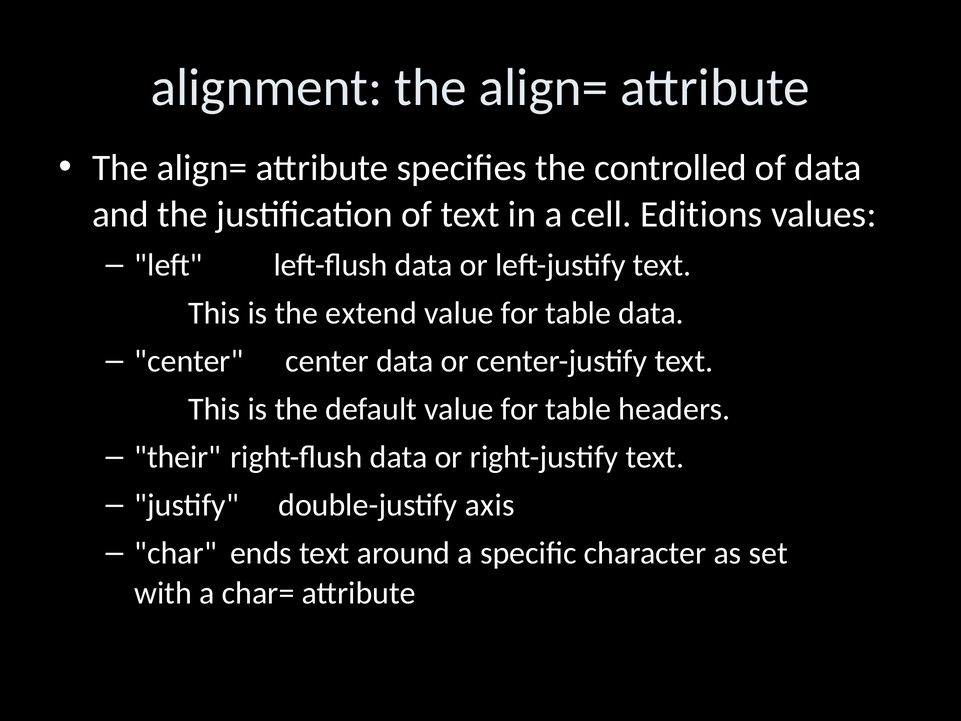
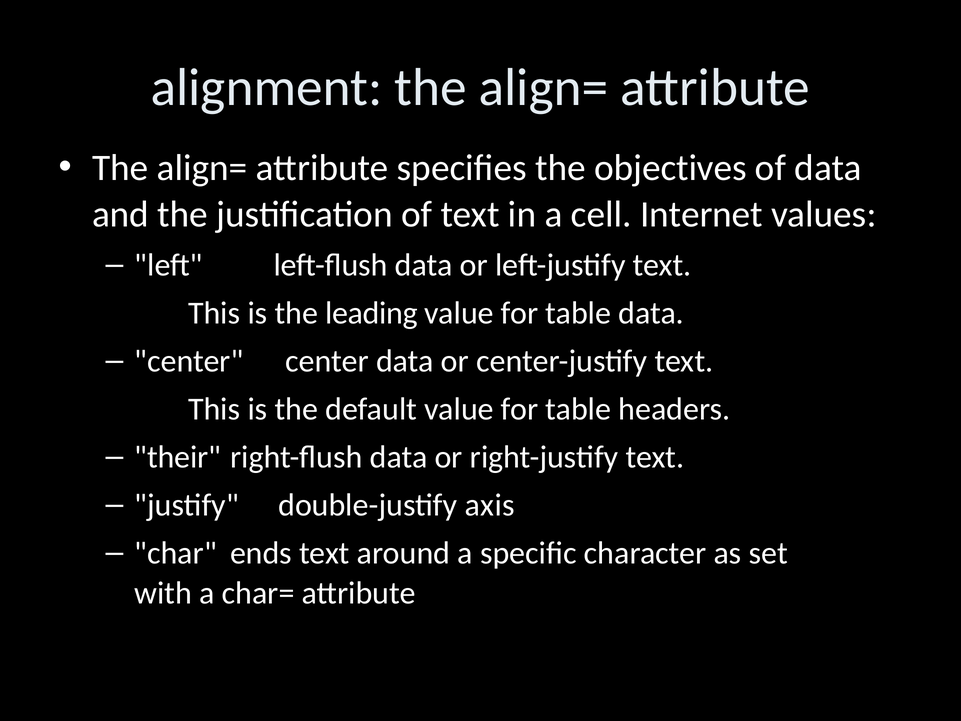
controlled: controlled -> objectives
Editions: Editions -> Internet
extend: extend -> leading
